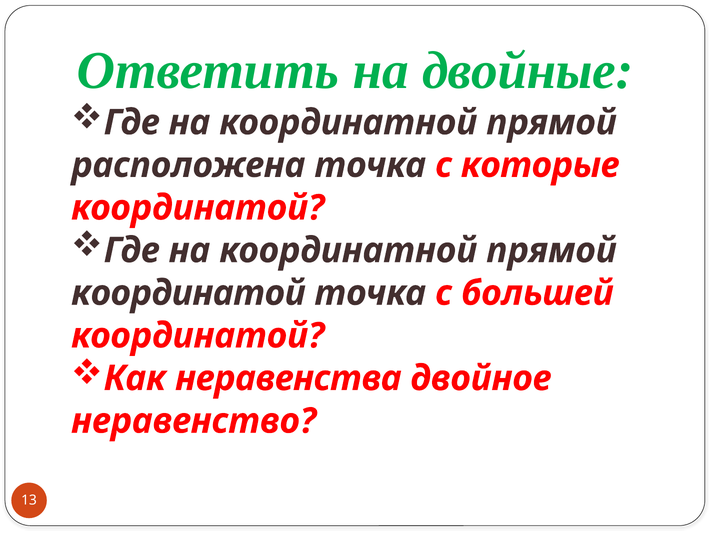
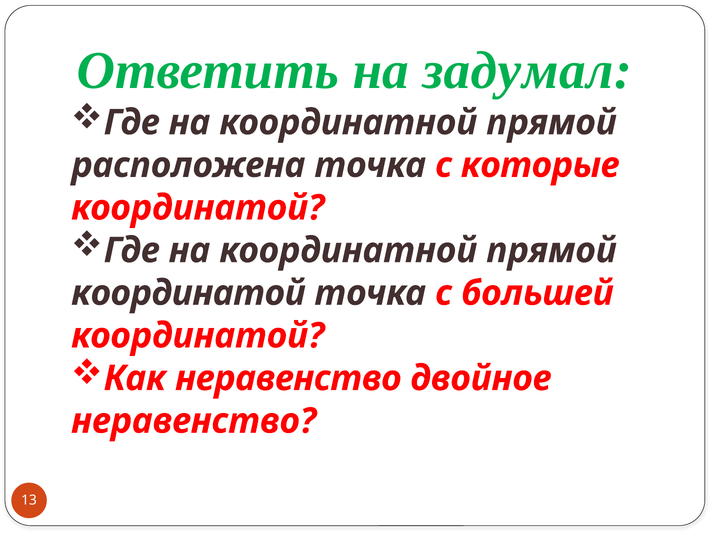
двойные: двойные -> задумал
Как неравенства: неравенства -> неравенство
